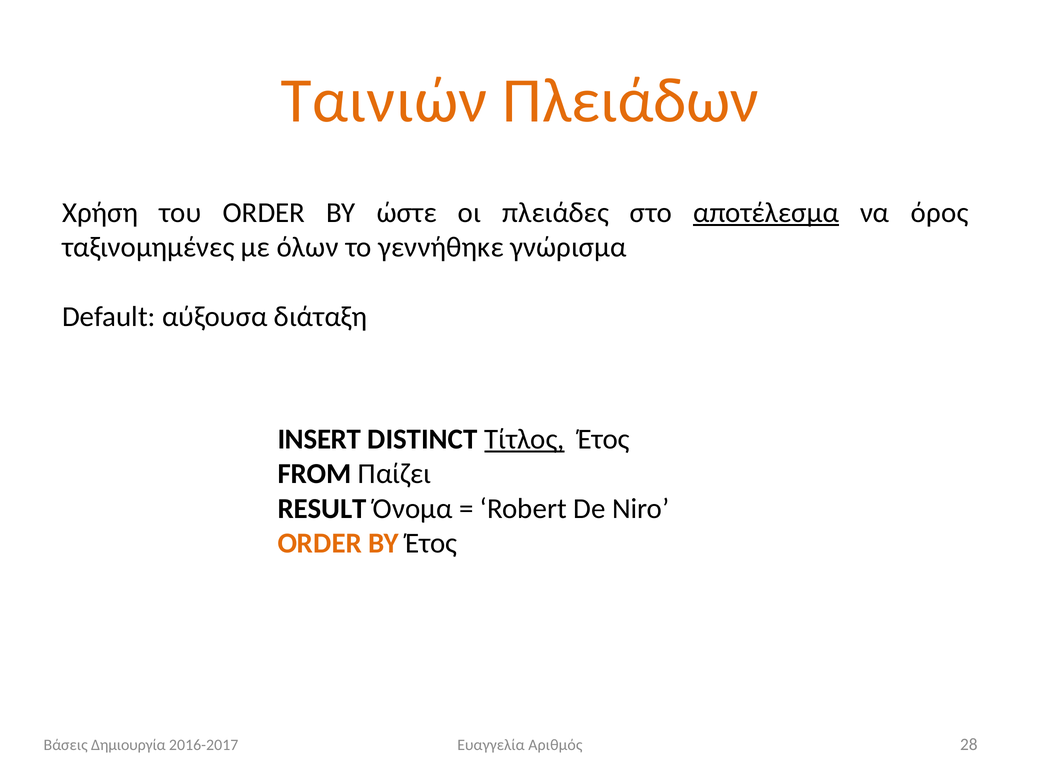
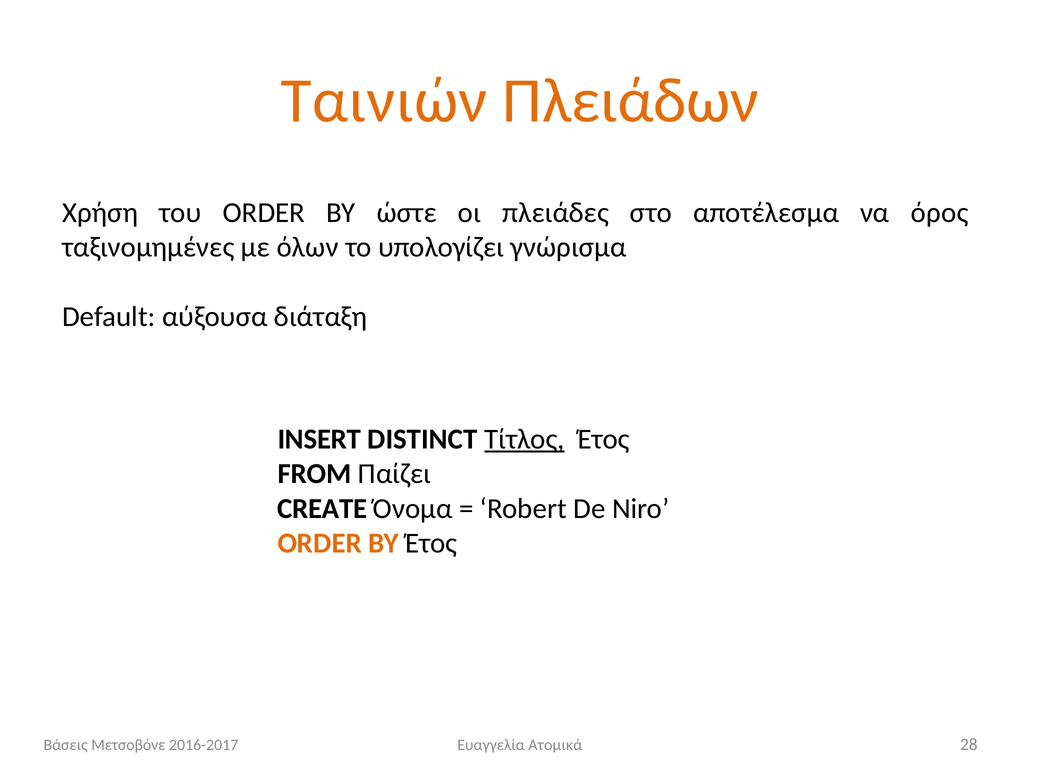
αποτέλεσμα underline: present -> none
γεννήθηκε: γεννήθηκε -> υπολογίζει
RESULT: RESULT -> CREATE
Δημιουργία: Δημιουργία -> Μετσοβόνε
Αριθμός: Αριθμός -> Ατομικά
